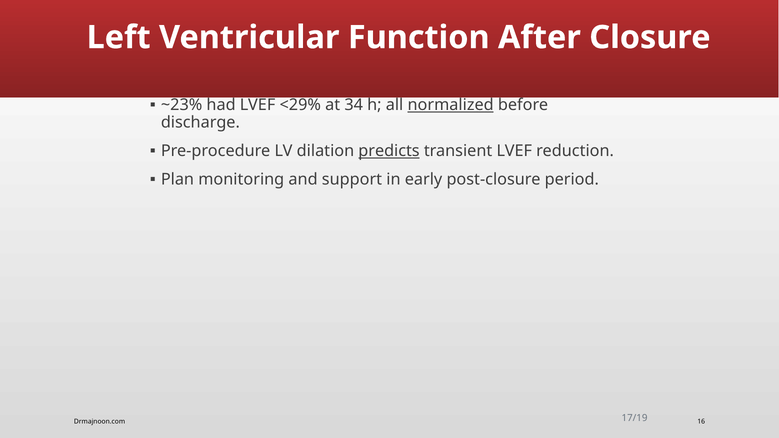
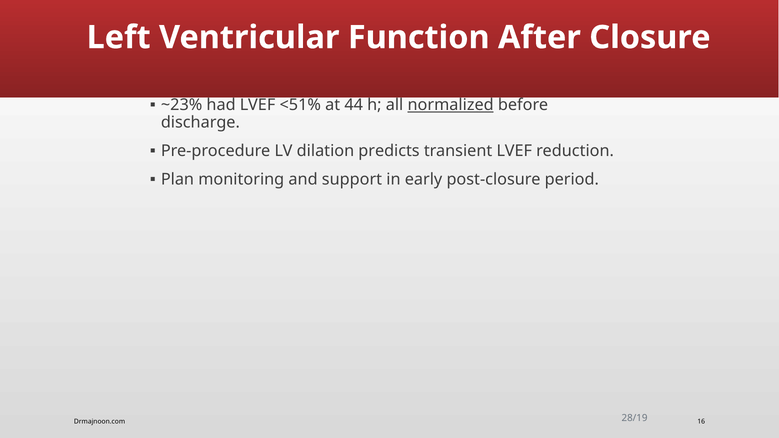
<29%: <29% -> <51%
34: 34 -> 44
predicts underline: present -> none
17/19: 17/19 -> 28/19
